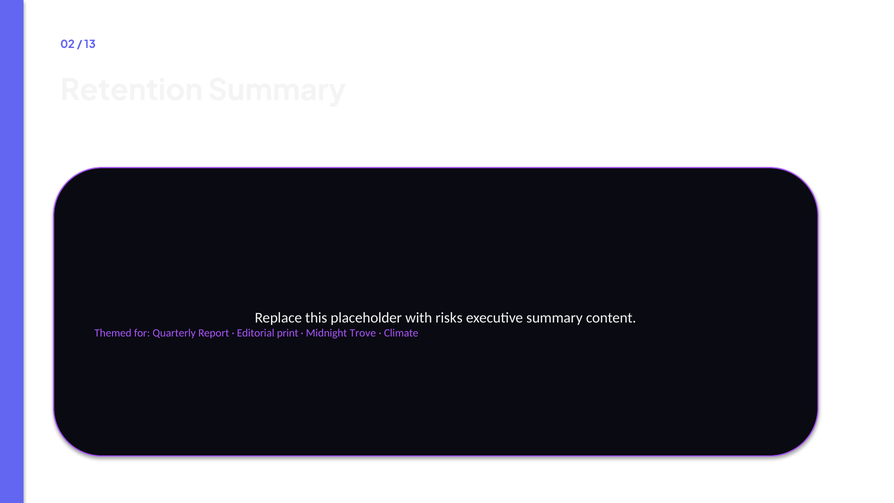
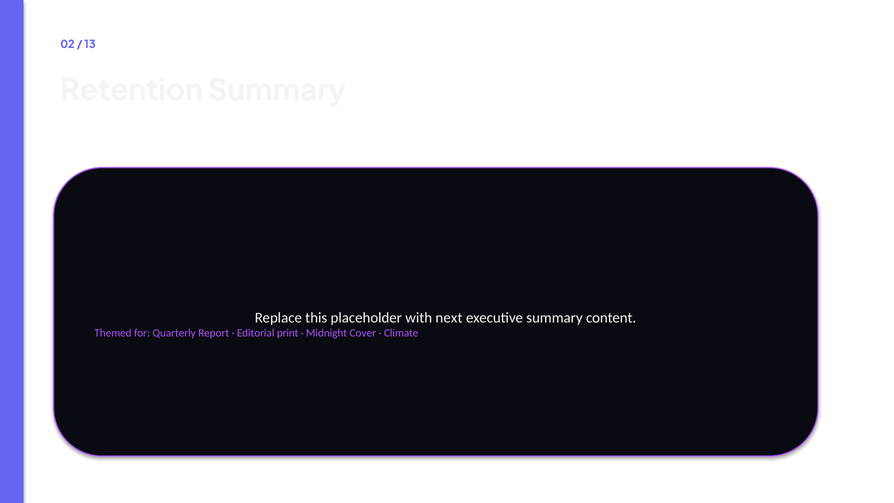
risks: risks -> next
Trove: Trove -> Cover
